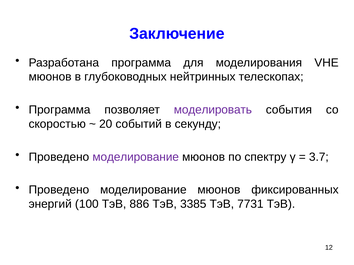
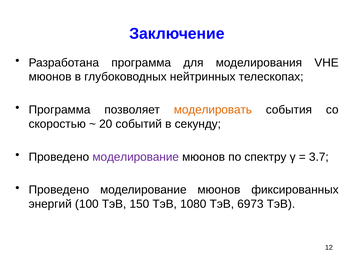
моделировать colour: purple -> orange
886: 886 -> 150
3385: 3385 -> 1080
7731: 7731 -> 6973
